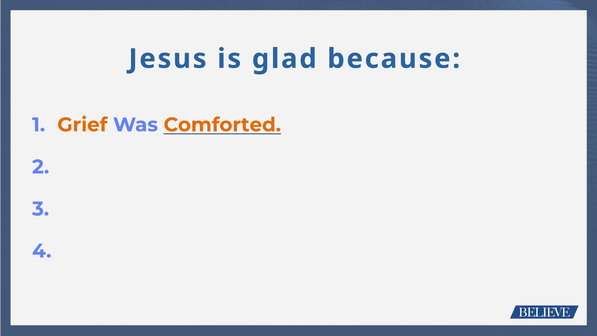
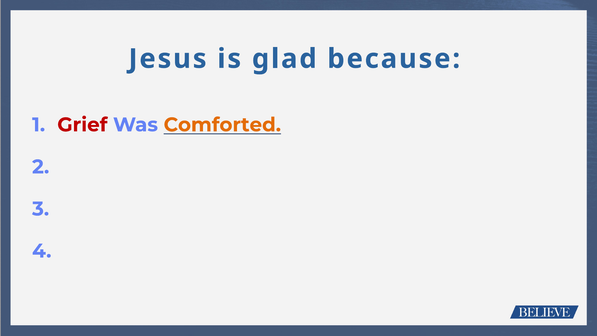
Grief colour: orange -> red
